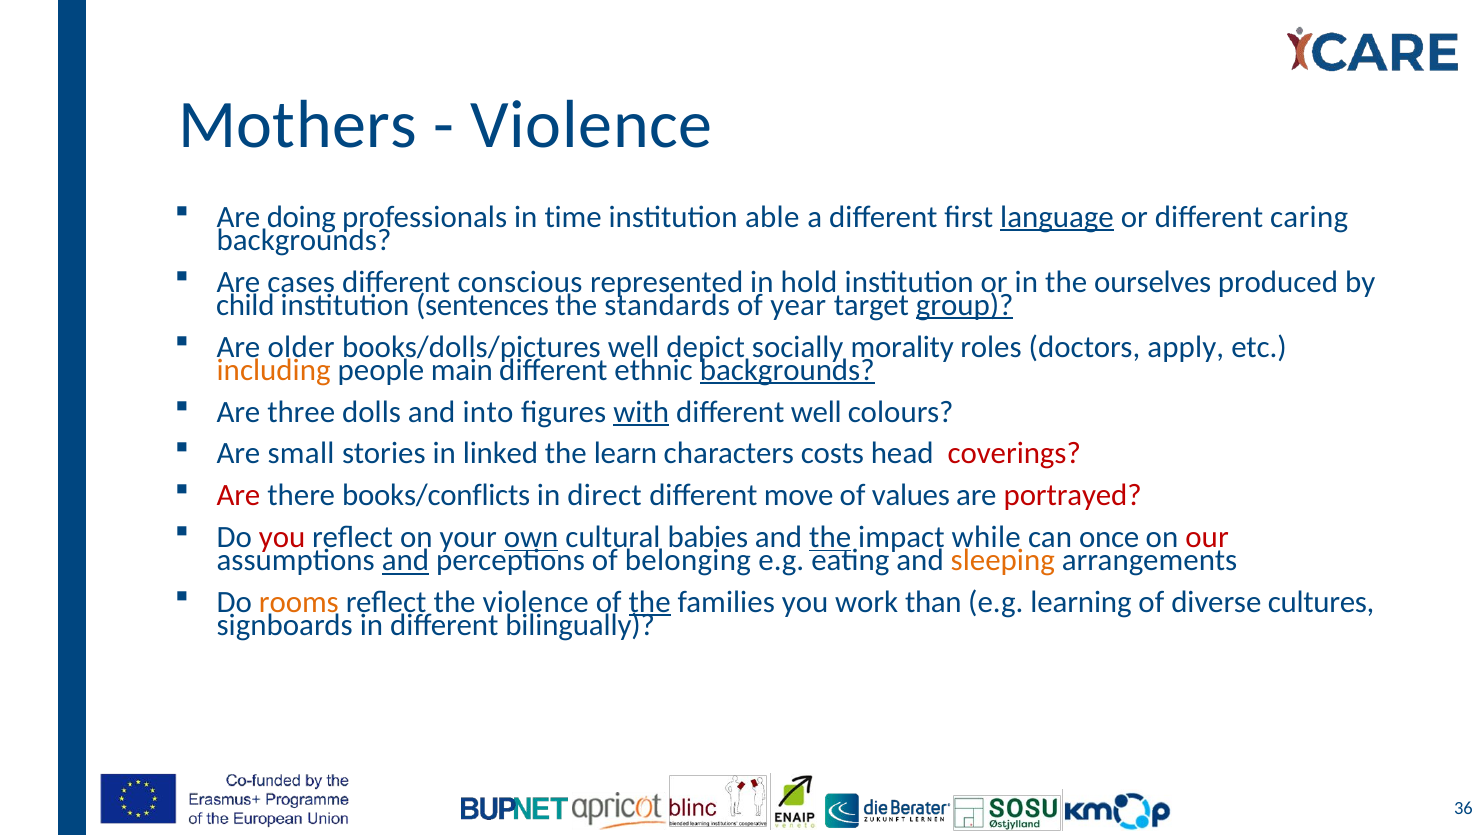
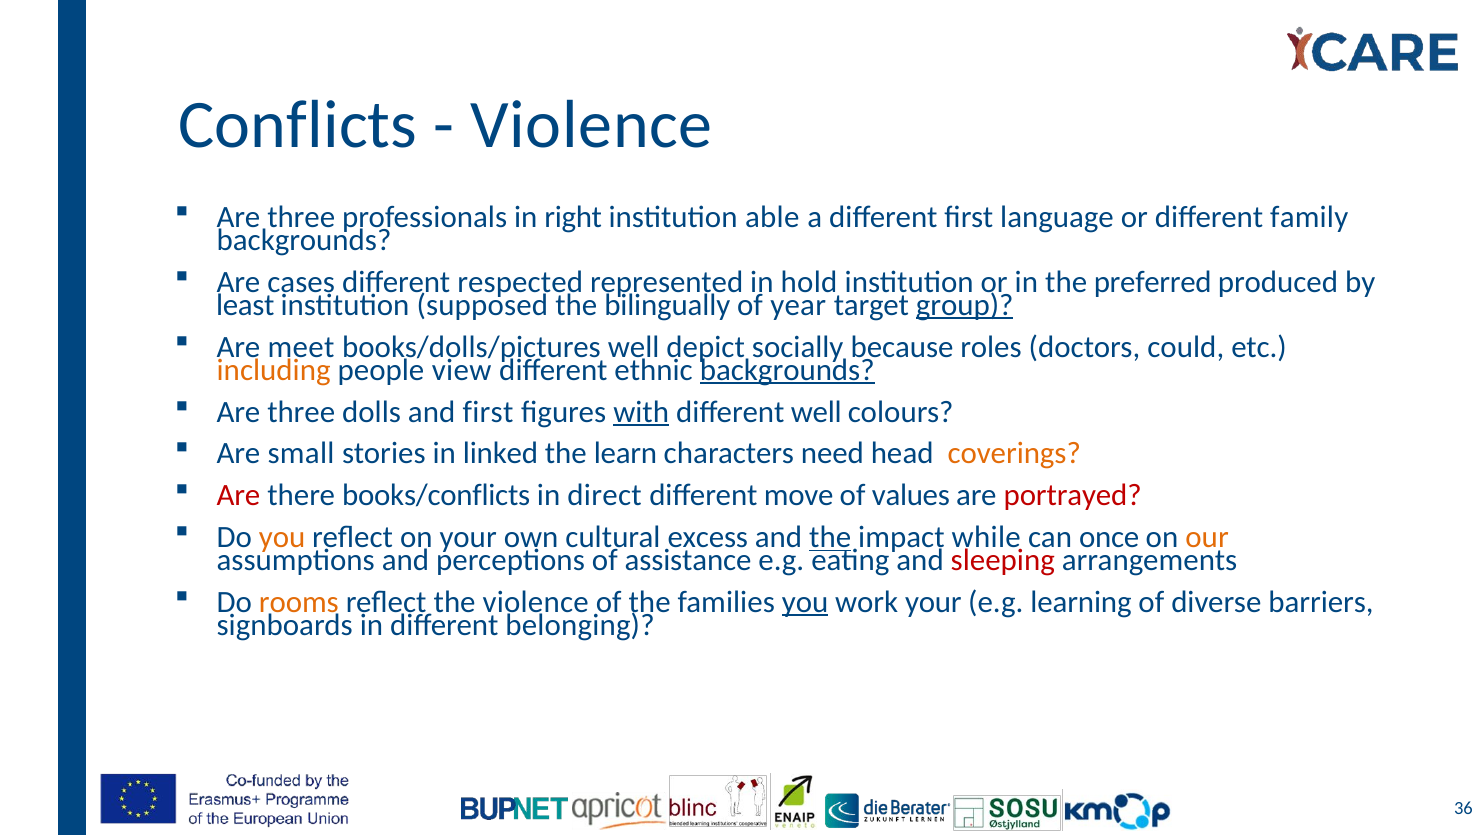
Mothers: Mothers -> Conflicts
doing at (301, 217): doing -> three
time: time -> right
language underline: present -> none
caring: caring -> family
conscious: conscious -> respected
ourselves: ourselves -> preferred
child: child -> least
sentences: sentences -> supposed
standards: standards -> bilingually
older: older -> meet
morality: morality -> because
apply: apply -> could
main: main -> view
and into: into -> first
costs: costs -> need
coverings colour: red -> orange
you at (282, 537) colour: red -> orange
own underline: present -> none
babies: babies -> excess
our colour: red -> orange
and at (405, 560) underline: present -> none
belonging: belonging -> assistance
sleeping colour: orange -> red
the at (650, 602) underline: present -> none
you at (805, 602) underline: none -> present
work than: than -> your
cultures: cultures -> barriers
bilingually: bilingually -> belonging
